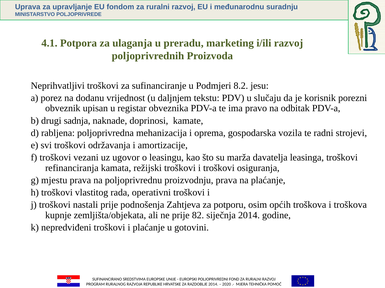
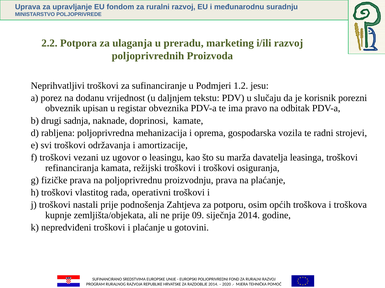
4.1: 4.1 -> 2.2
8.2: 8.2 -> 1.2
mjestu: mjestu -> fizičke
82: 82 -> 09
